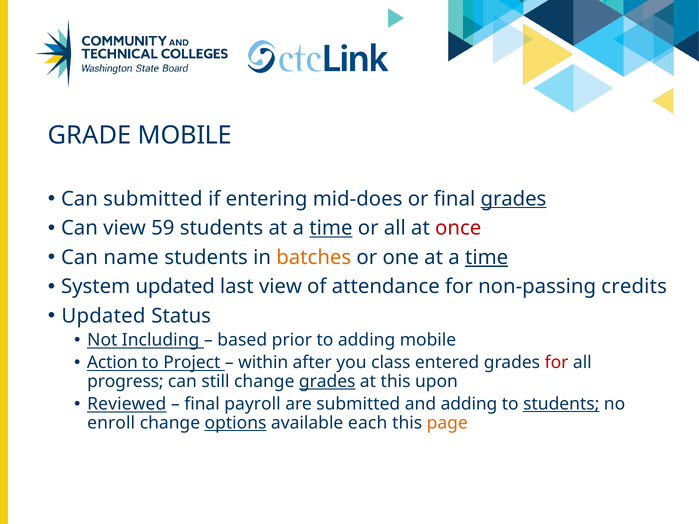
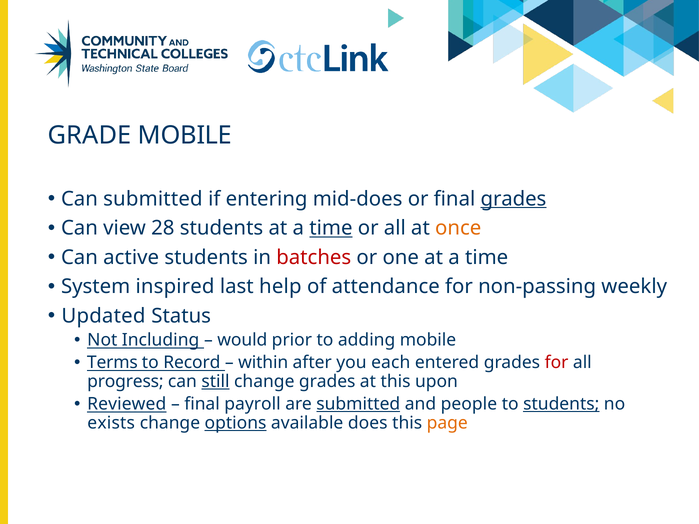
59: 59 -> 28
once colour: red -> orange
name: name -> active
batches colour: orange -> red
time at (487, 258) underline: present -> none
System updated: updated -> inspired
last view: view -> help
credits: credits -> weekly
based: based -> would
Action: Action -> Terms
Project: Project -> Record
class: class -> each
still underline: none -> present
grades at (327, 382) underline: present -> none
submitted at (358, 404) underline: none -> present
and adding: adding -> people
enroll: enroll -> exists
each: each -> does
